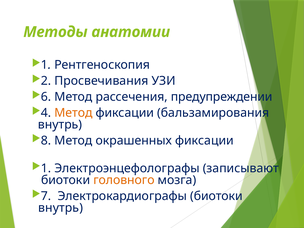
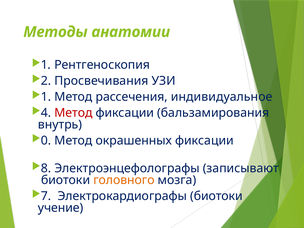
6 at (46, 97): 6 -> 1
предупреждении: предупреждении -> индивидуальное
Метод at (73, 113) colour: orange -> red
8: 8 -> 0
1 at (46, 168): 1 -> 8
внутрь at (61, 208): внутрь -> учение
